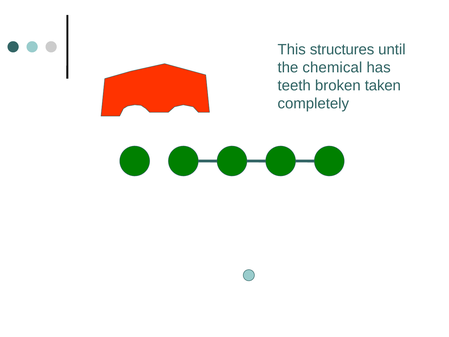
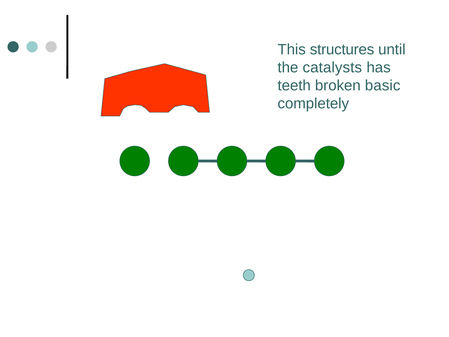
chemical: chemical -> catalysts
taken: taken -> basic
